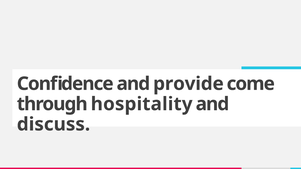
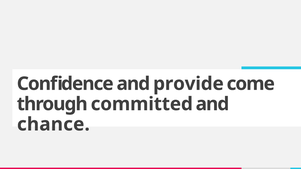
hospitality: hospitality -> committed
discuss: discuss -> chance
